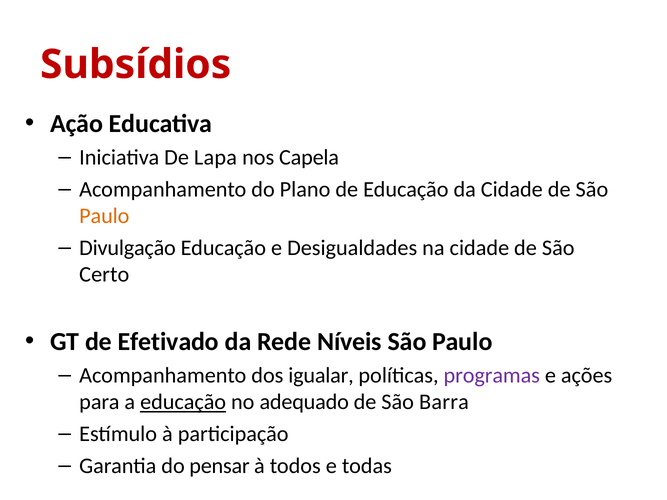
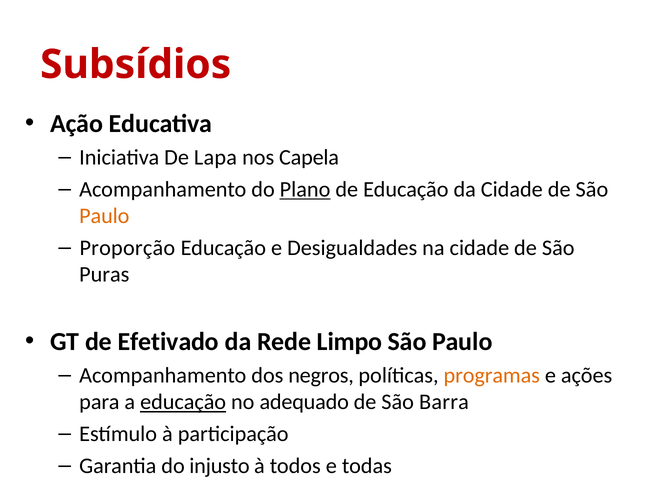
Plano underline: none -> present
Divulgação: Divulgação -> Proporção
Certo: Certo -> Puras
Níveis: Níveis -> Limpo
igualar: igualar -> negros
programas colour: purple -> orange
pensar: pensar -> injusto
